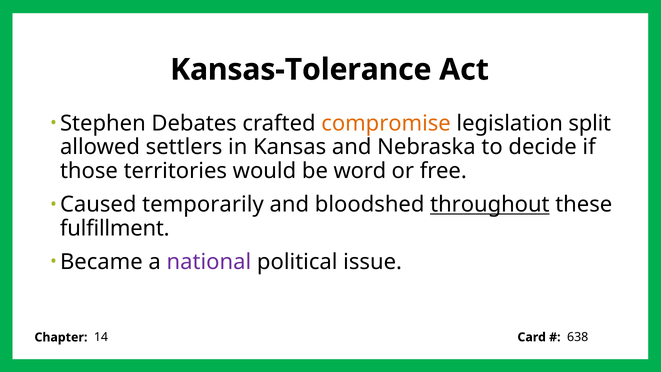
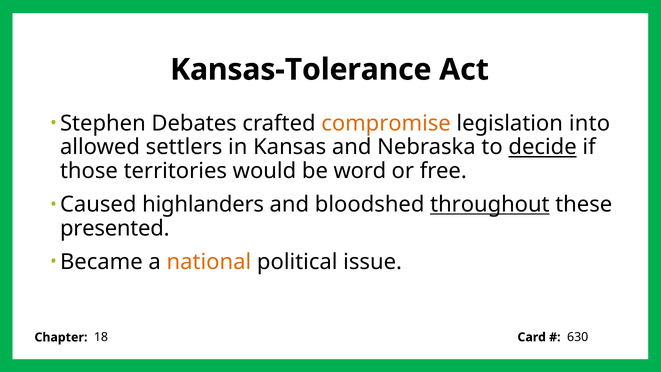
split: split -> into
decide underline: none -> present
temporarily: temporarily -> highlanders
fulfillment: fulfillment -> presented
national colour: purple -> orange
14: 14 -> 18
638: 638 -> 630
